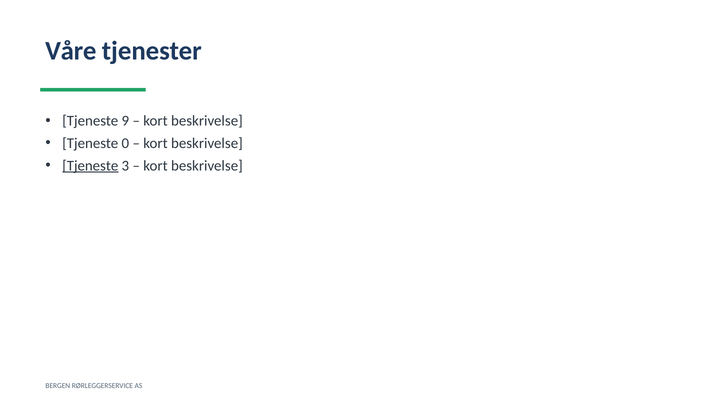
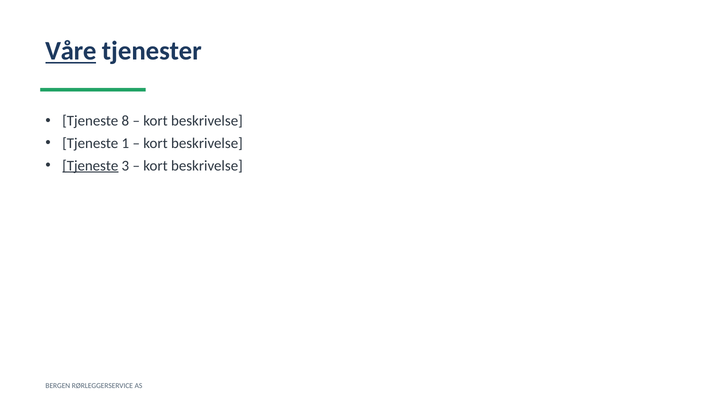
Våre underline: none -> present
9: 9 -> 8
0: 0 -> 1
